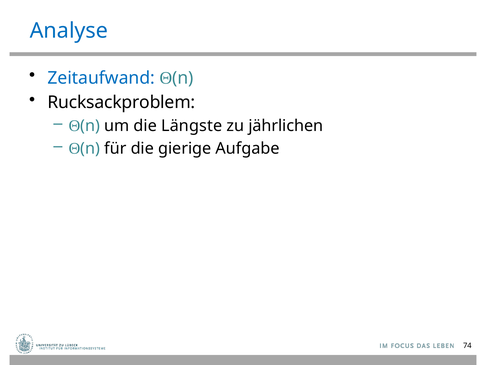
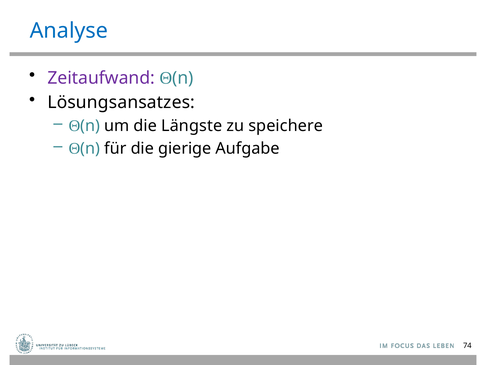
Zeitaufwand colour: blue -> purple
Rucksackproblem: Rucksackproblem -> Lösungsansatzes
jährlichen: jährlichen -> speichere
